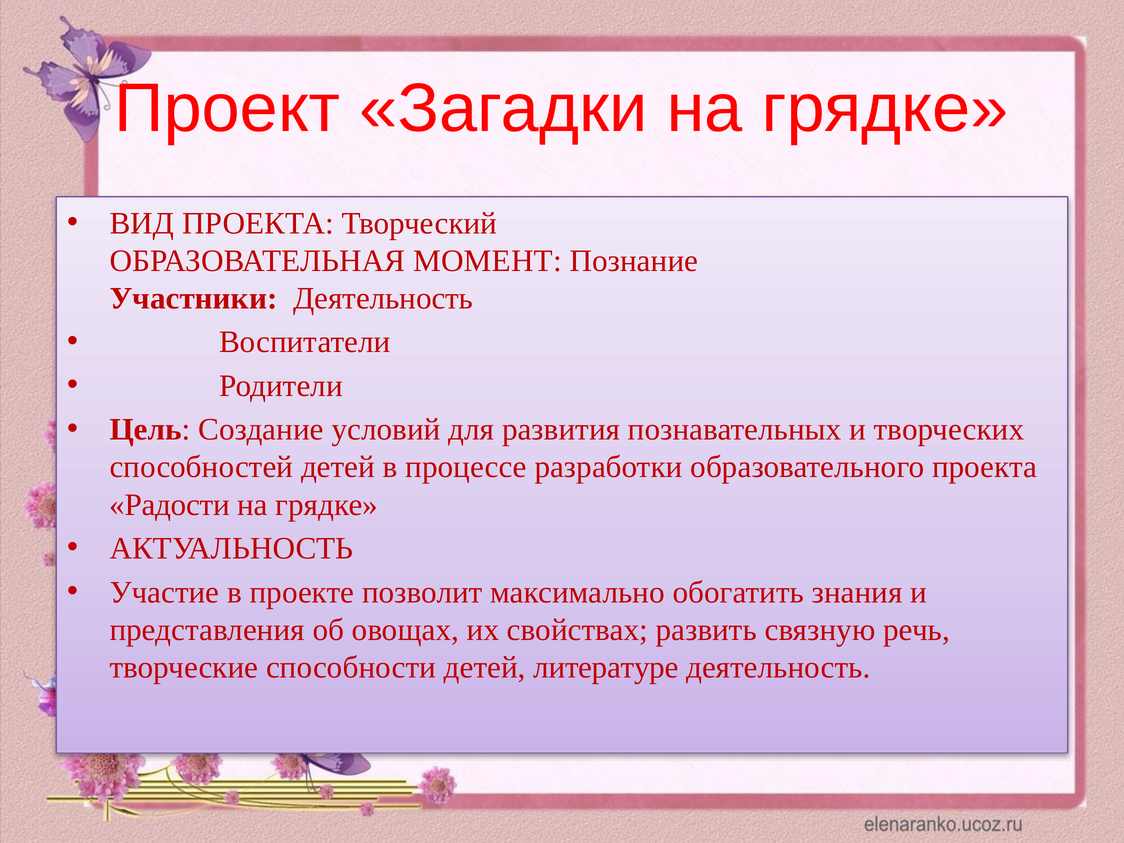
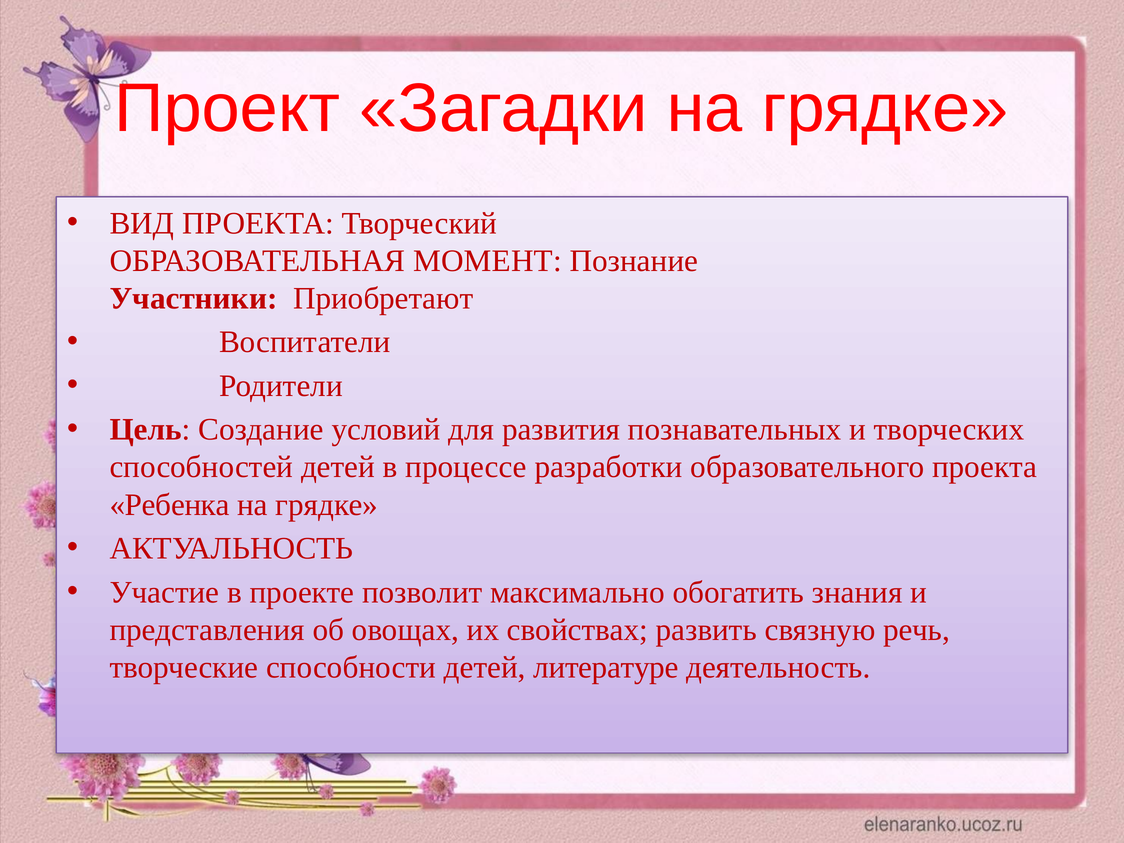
Участники Деятельность: Деятельность -> Приобретают
Радости: Радости -> Ребенка
